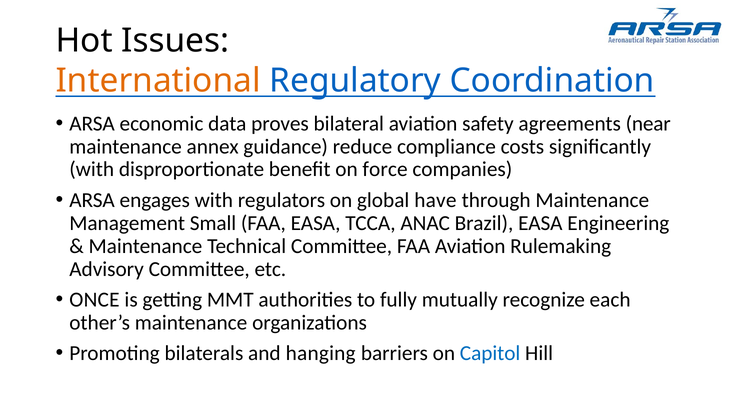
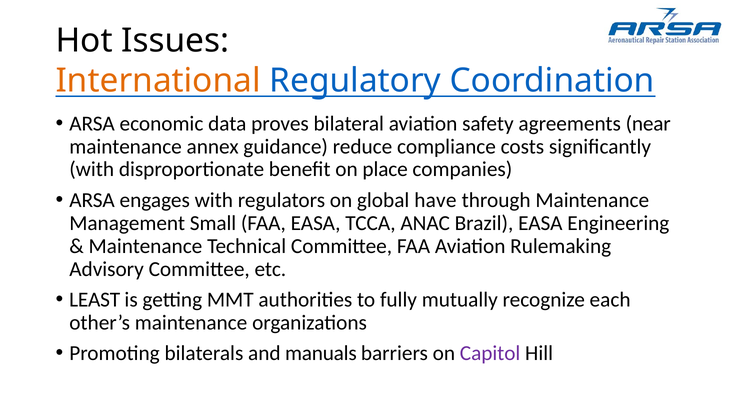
force: force -> place
ONCE: ONCE -> LEAST
hanging: hanging -> manuals
Capitol colour: blue -> purple
